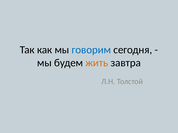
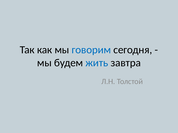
жить colour: orange -> blue
